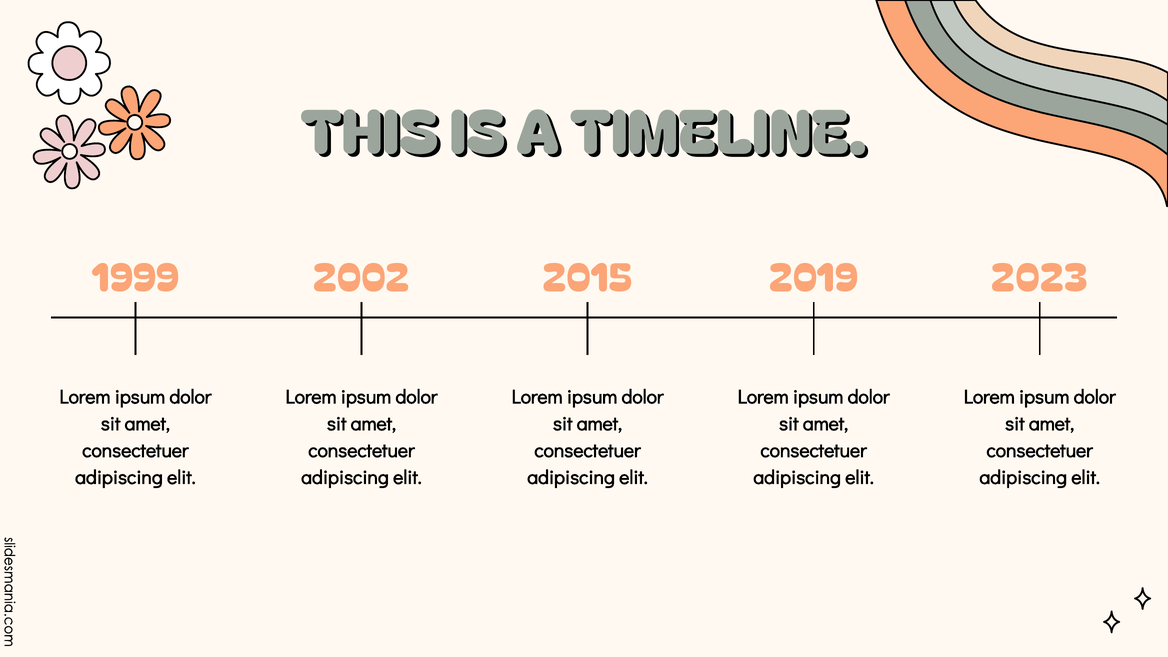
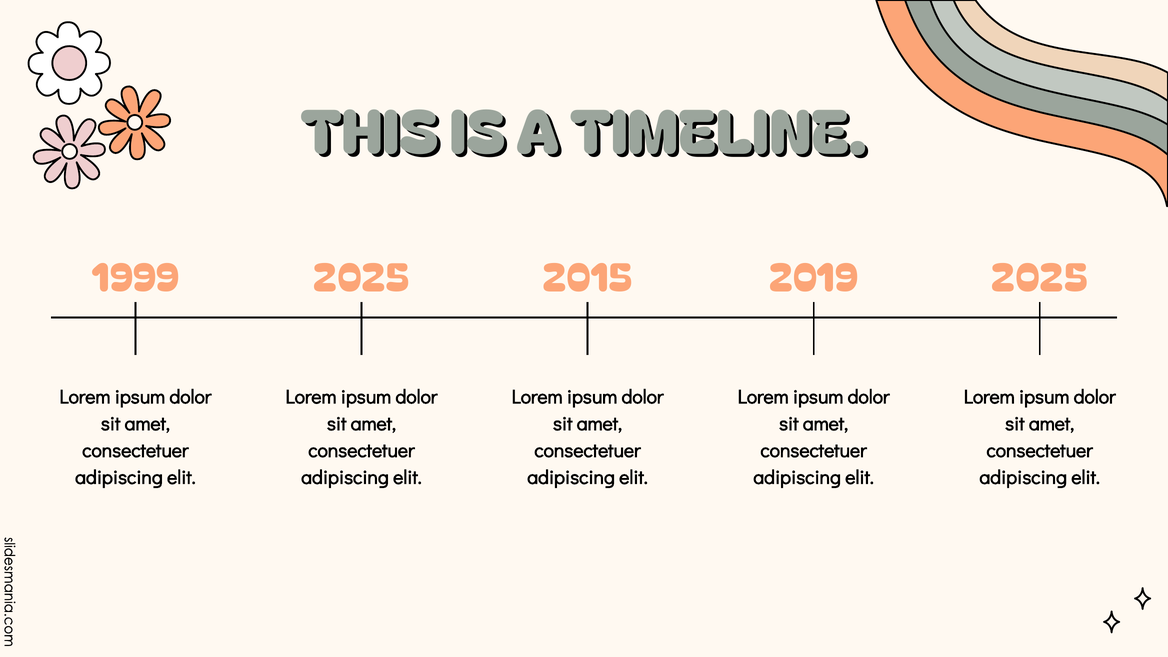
2002 at (362, 279): 2002 -> 2025
2019 2023: 2023 -> 2025
